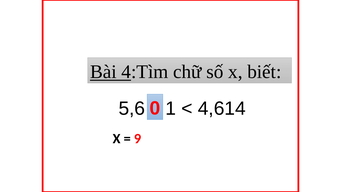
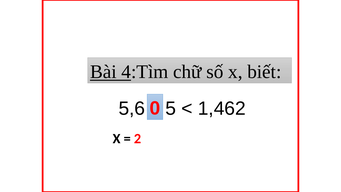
1: 1 -> 5
4,614: 4,614 -> 1,462
9: 9 -> 2
